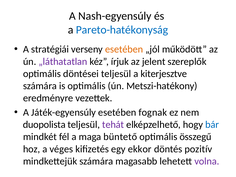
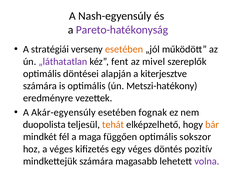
Pareto-hatékonyság colour: blue -> purple
írjuk: írjuk -> fent
jelent: jelent -> mivel
döntései teljesül: teljesül -> alapján
Játék-egyensúly: Játék-egyensúly -> Akár-egyensúly
tehát colour: purple -> orange
bár colour: blue -> orange
büntető: büntető -> függően
összegű: összegű -> sokszor
egy ekkor: ekkor -> véges
